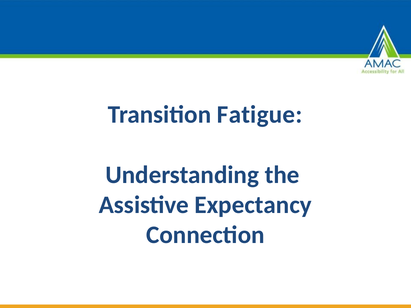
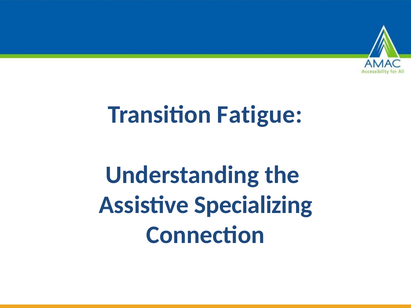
Expectancy: Expectancy -> Specializing
